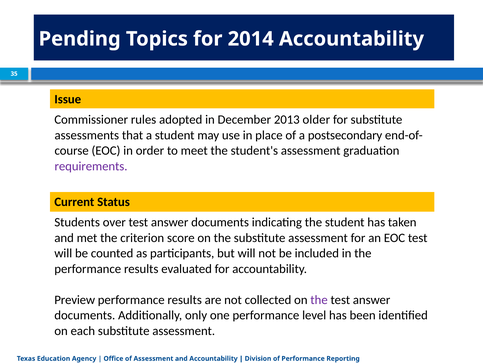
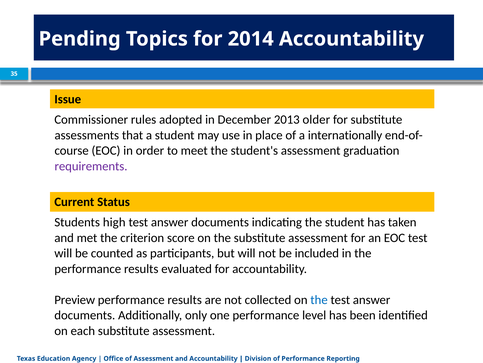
postsecondary: postsecondary -> internationally
over: over -> high
the at (319, 299) colour: purple -> blue
